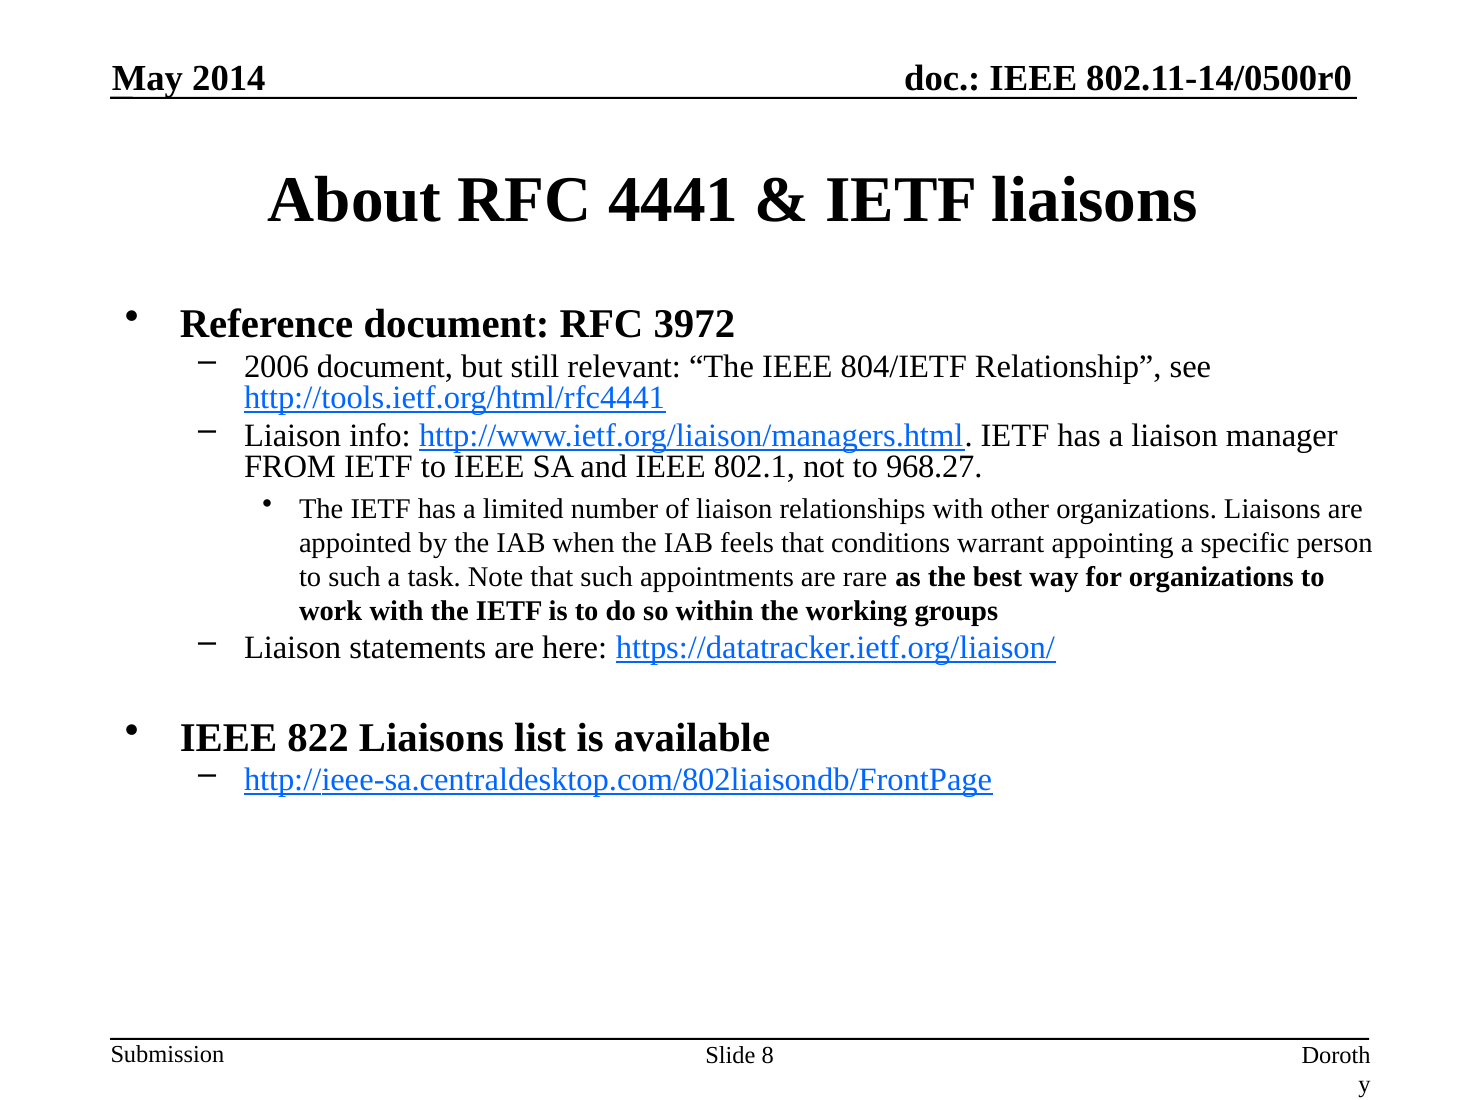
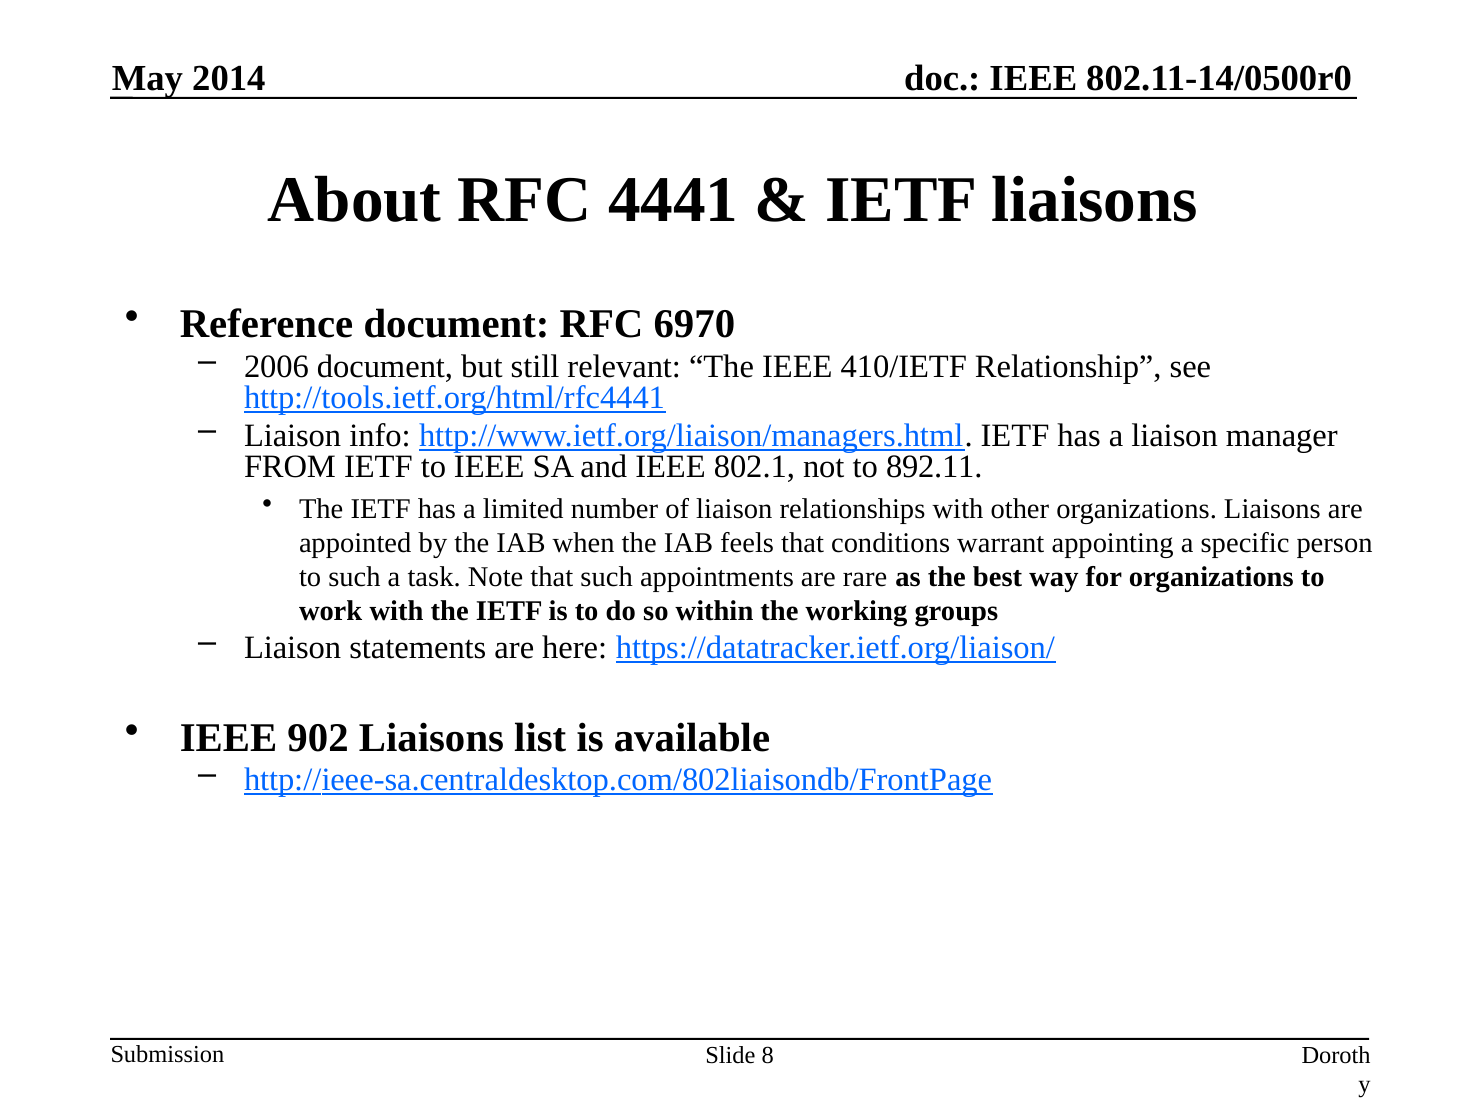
3972: 3972 -> 6970
804/IETF: 804/IETF -> 410/IETF
968.27: 968.27 -> 892.11
822: 822 -> 902
